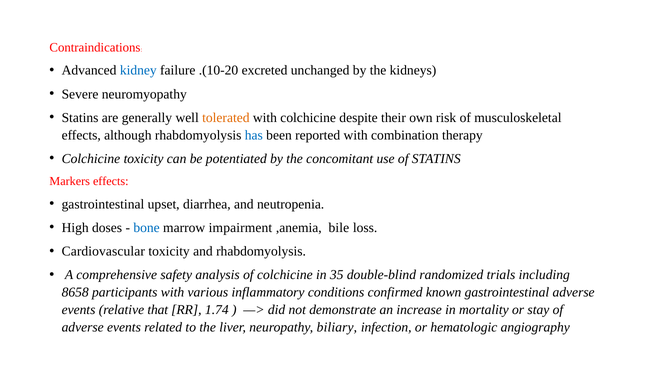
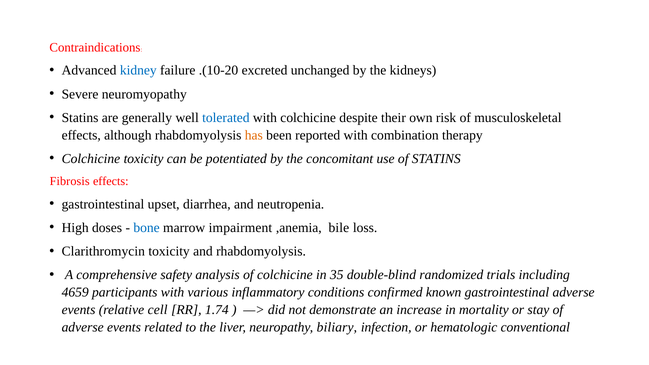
tolerated colour: orange -> blue
has colour: blue -> orange
Markers: Markers -> Fibrosis
Cardiovascular: Cardiovascular -> Clarithromycin
8658: 8658 -> 4659
that: that -> cell
angiography: angiography -> conventional
